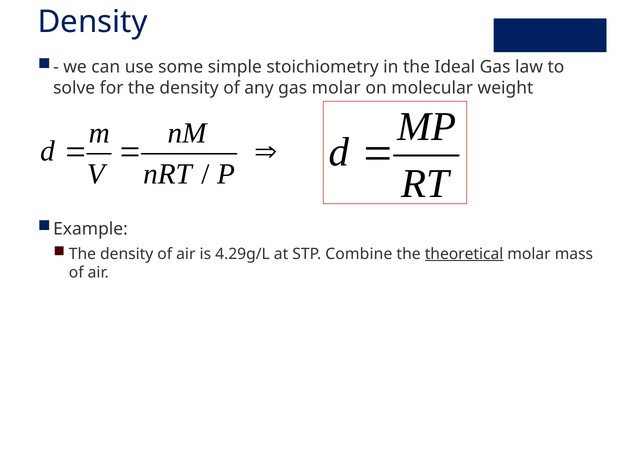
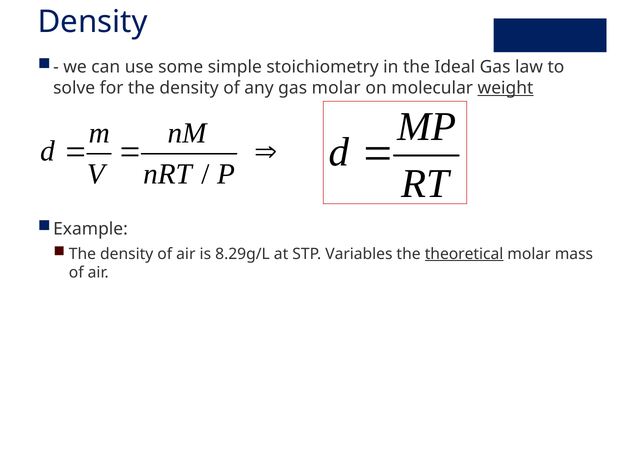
weight underline: none -> present
4.29g/L: 4.29g/L -> 8.29g/L
Combine: Combine -> Variables
